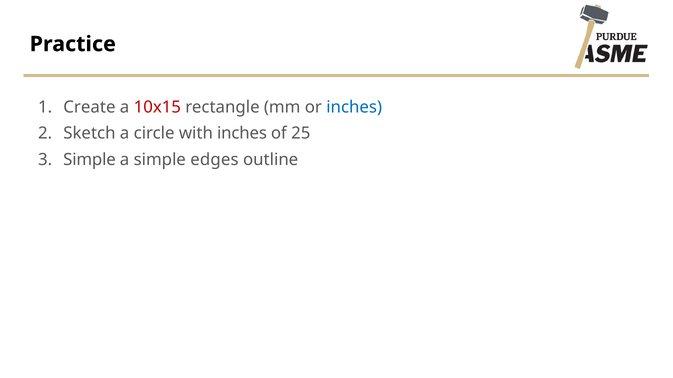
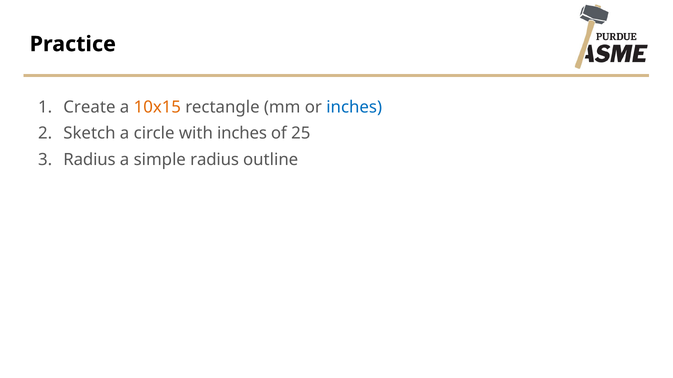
10x15 colour: red -> orange
Simple at (90, 160): Simple -> Radius
simple edges: edges -> radius
